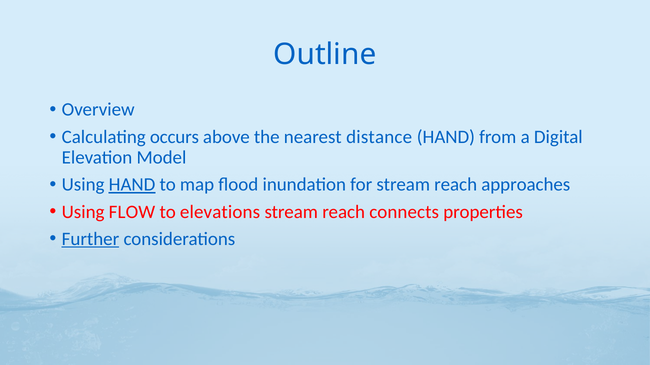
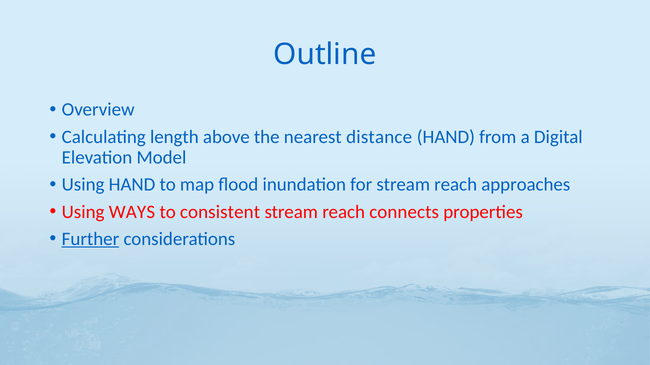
occurs: occurs -> length
HAND at (132, 185) underline: present -> none
FLOW: FLOW -> WAYS
elevations: elevations -> consistent
